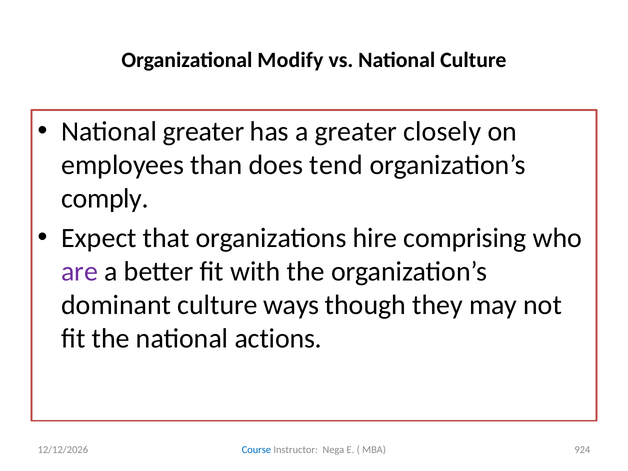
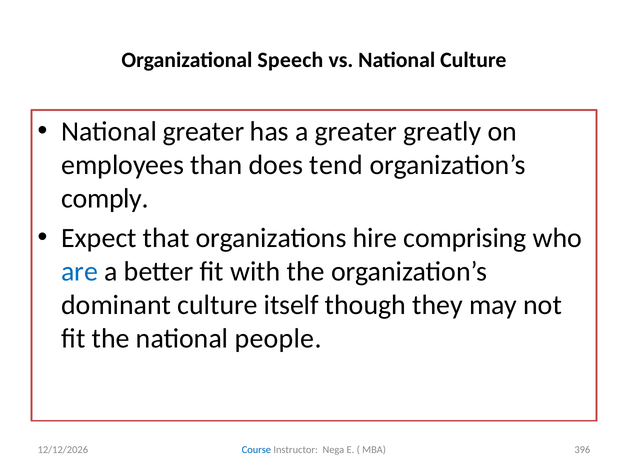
Modify: Modify -> Speech
closely: closely -> greatly
are colour: purple -> blue
ways: ways -> itself
actions: actions -> people
924: 924 -> 396
